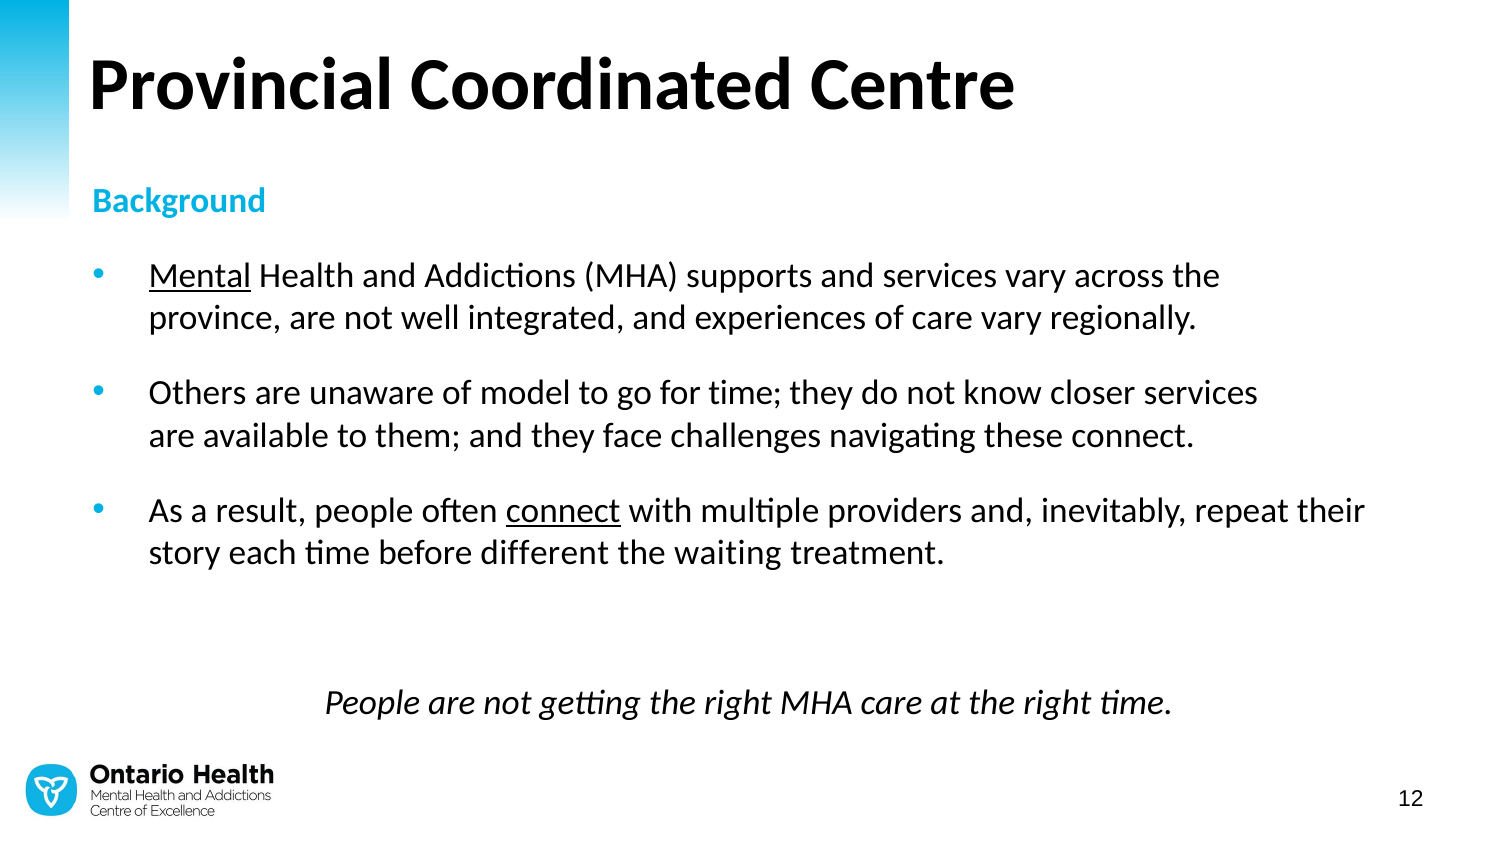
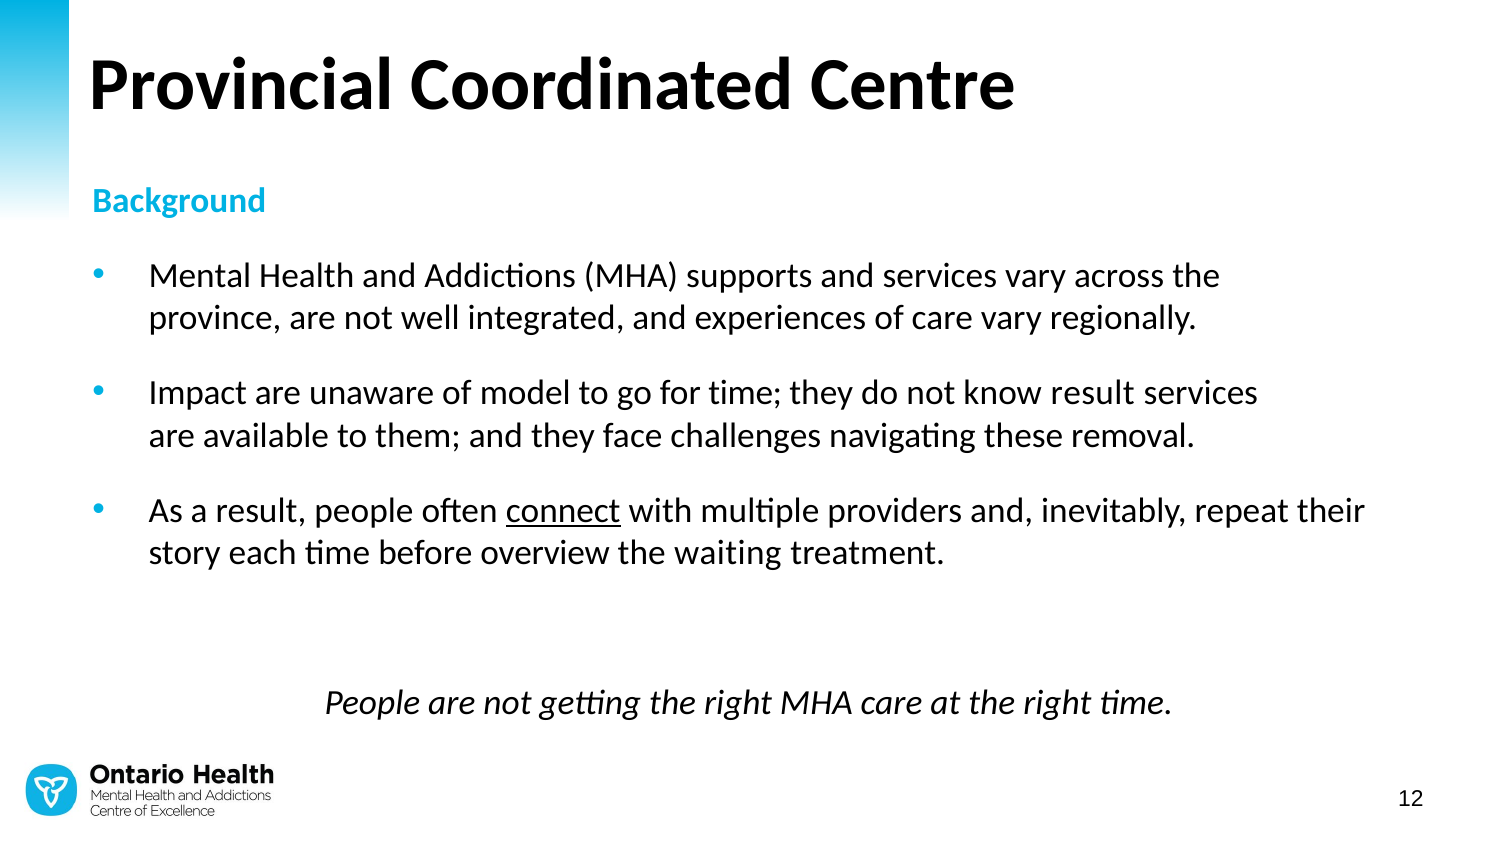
Mental underline: present -> none
Others: Others -> Impact
know closer: closer -> result
these connect: connect -> removal
different: different -> overview
